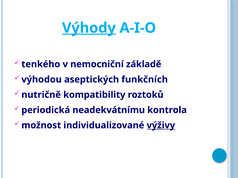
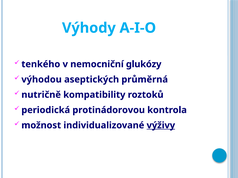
Výhody underline: present -> none
základě: základě -> glukózy
funkčních: funkčních -> průměrná
neadekvátnímu: neadekvátnímu -> protinádorovou
